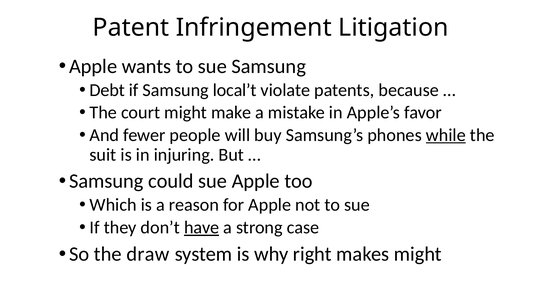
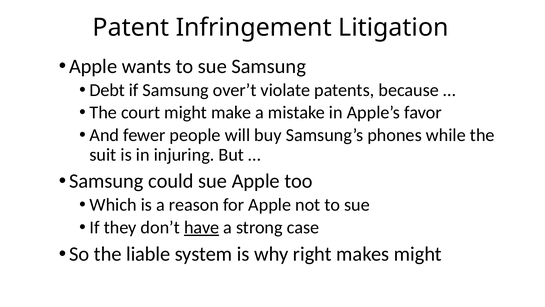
local’t: local’t -> over’t
while underline: present -> none
draw: draw -> liable
